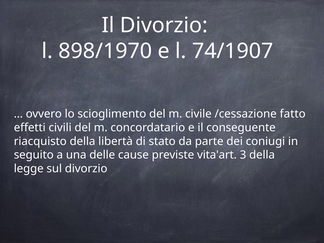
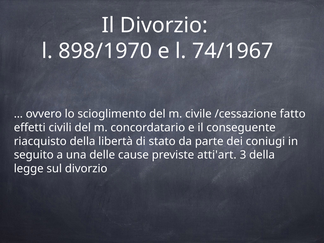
74/1907: 74/1907 -> 74/1967
vita'art: vita'art -> atti'art
